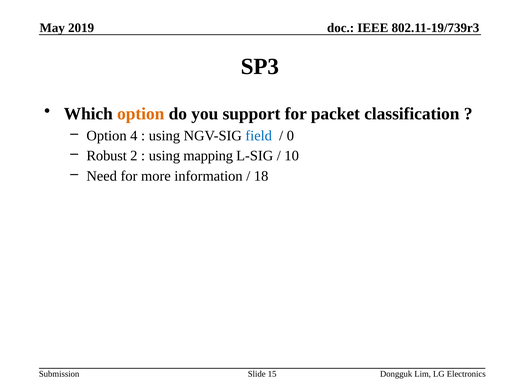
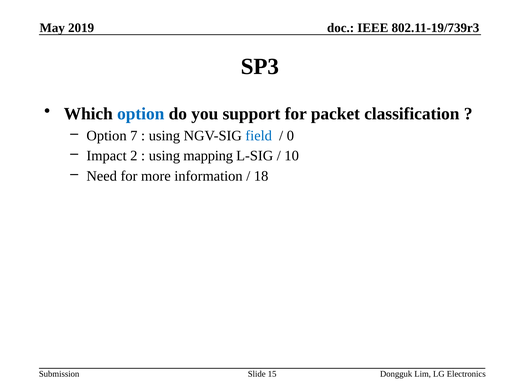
option at (141, 114) colour: orange -> blue
4: 4 -> 7
Robust: Robust -> Impact
